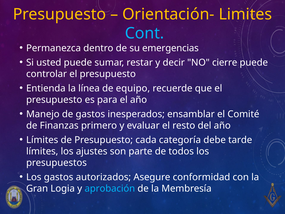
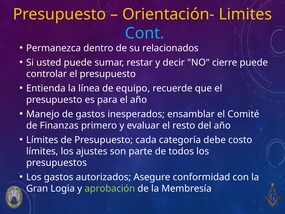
emergencias: emergencias -> relacionados
tarde: tarde -> costo
aprobación colour: light blue -> light green
